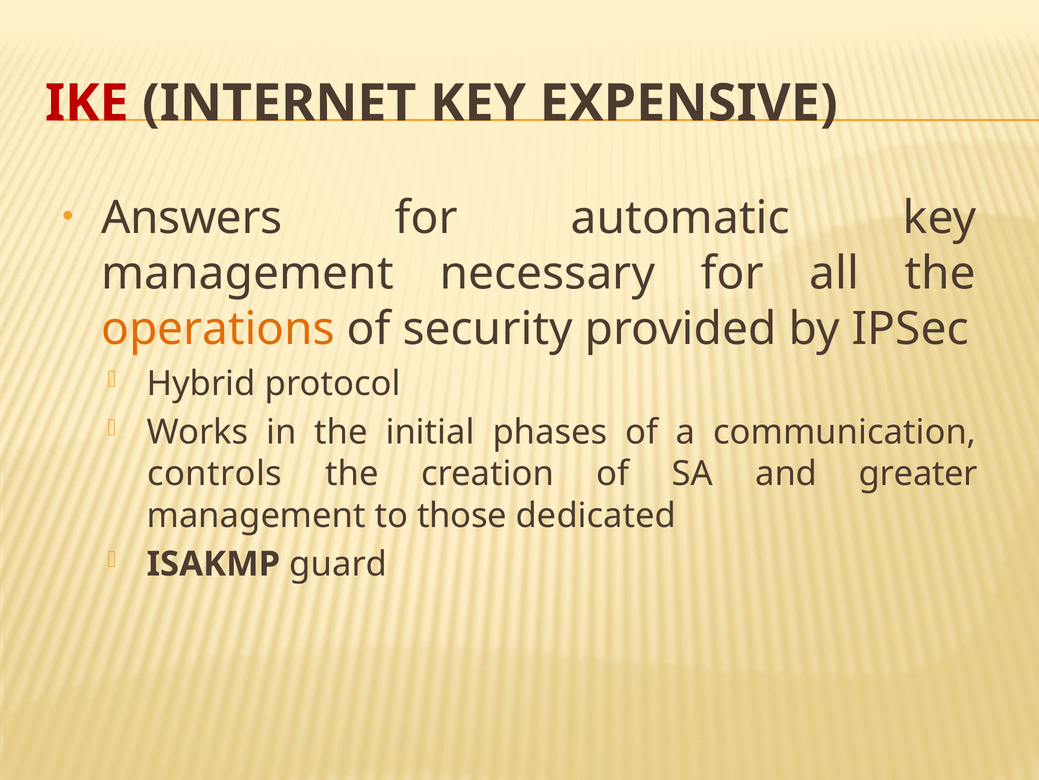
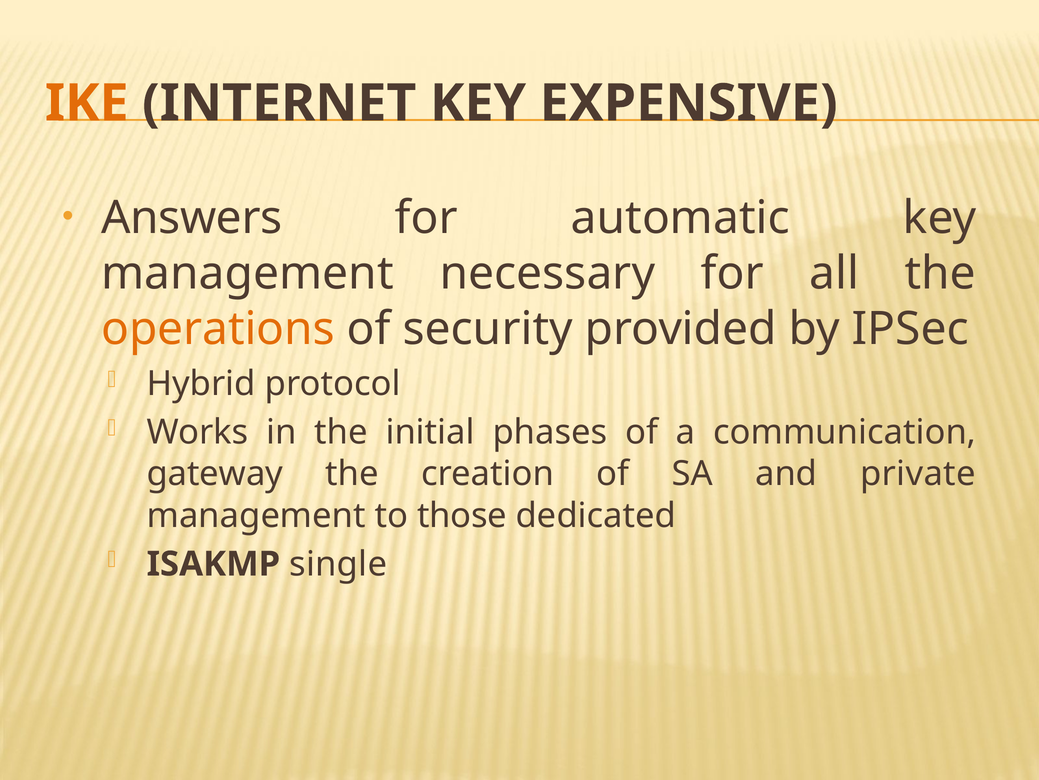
IKE colour: red -> orange
controls: controls -> gateway
greater: greater -> private
guard: guard -> single
